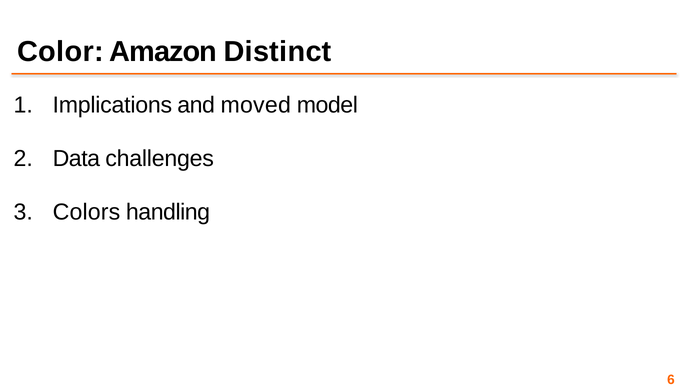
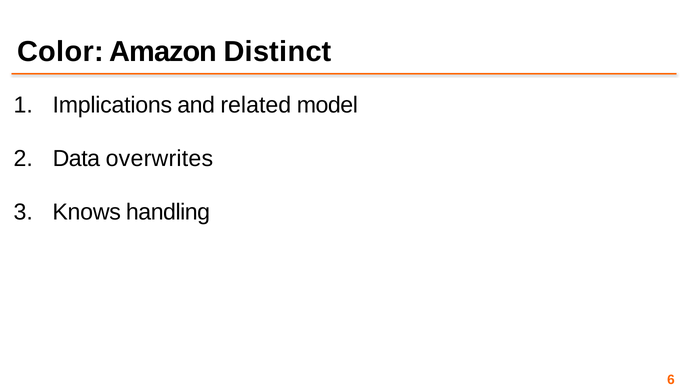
moved: moved -> related
challenges: challenges -> overwrites
Colors: Colors -> Knows
